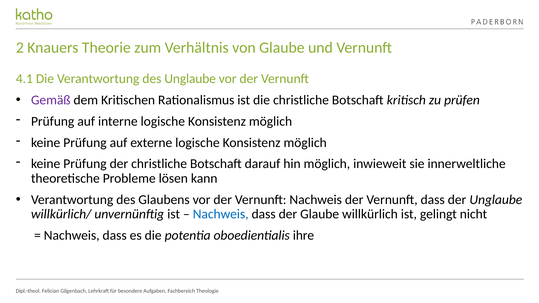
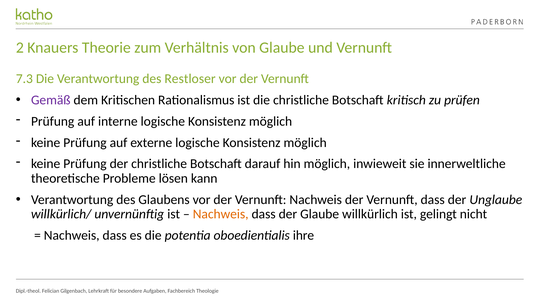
4.1: 4.1 -> 7.3
des Unglaube: Unglaube -> Restloser
Nachweis at (221, 214) colour: blue -> orange
